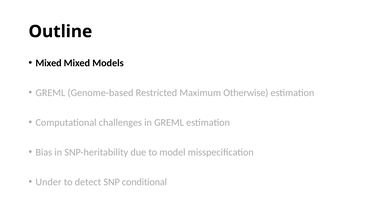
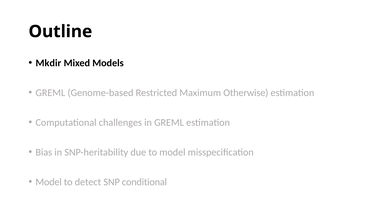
Mixed at (49, 63): Mixed -> Mkdir
Under at (49, 181): Under -> Model
